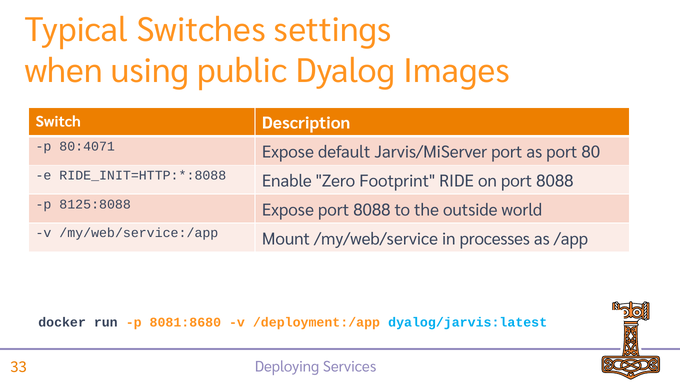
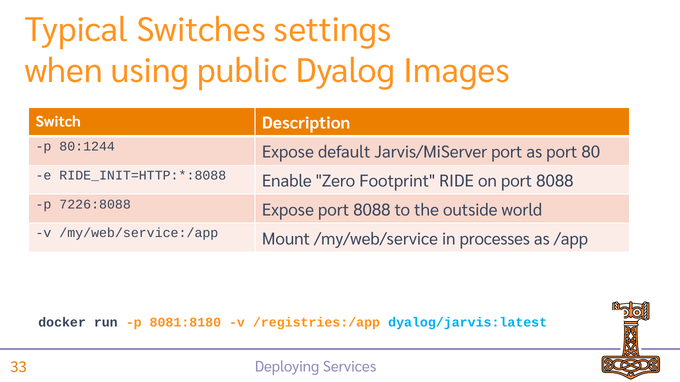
80:4071: 80:4071 -> 80:1244
8125:8088: 8125:8088 -> 7226:8088
8081:8680: 8081:8680 -> 8081:8180
/deployment:/app: /deployment:/app -> /registries:/app
